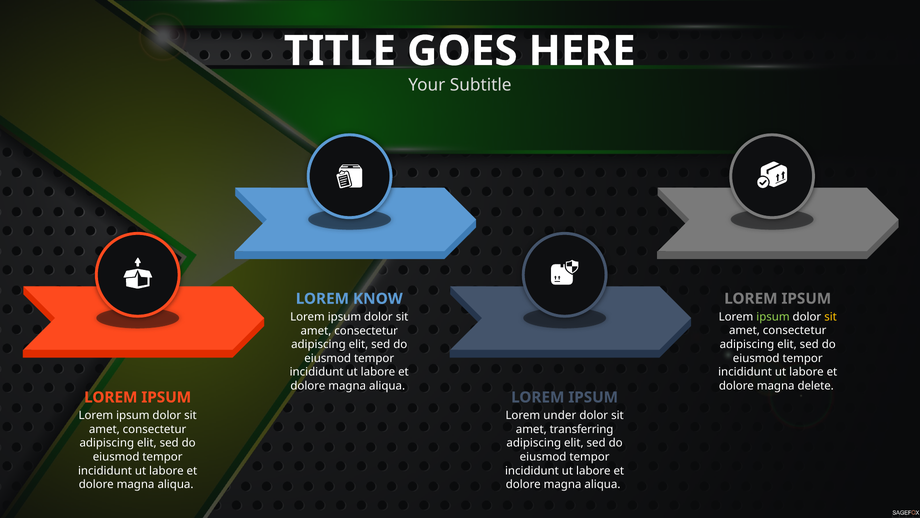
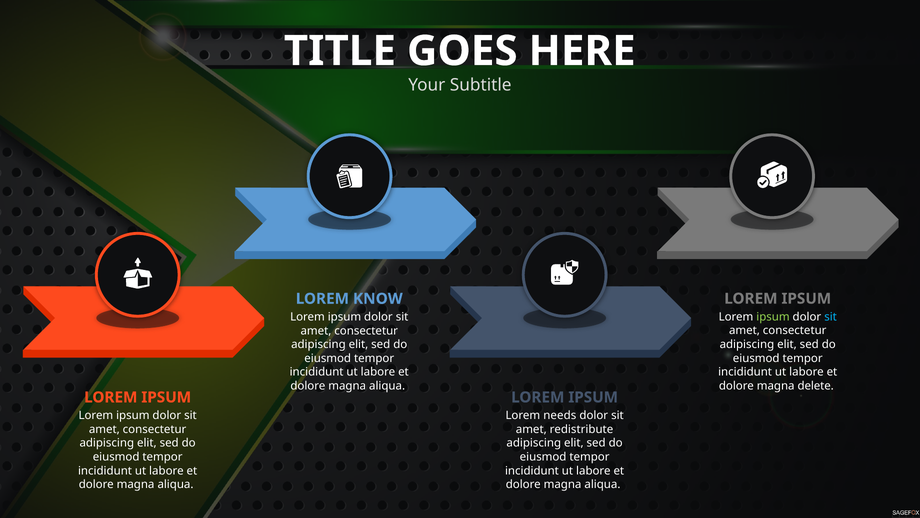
sit at (831, 316) colour: yellow -> light blue
under: under -> needs
transferring: transferring -> redistribute
